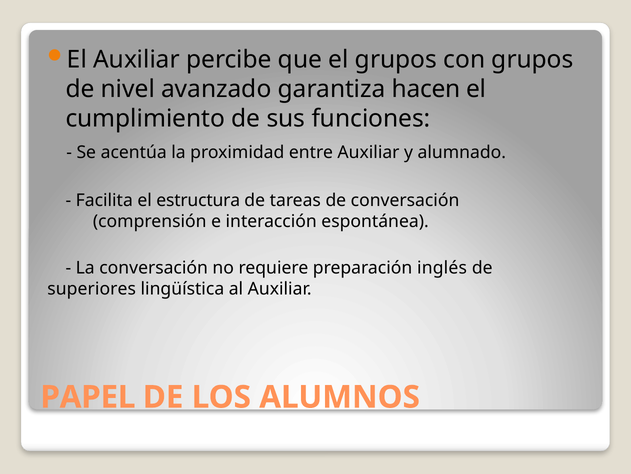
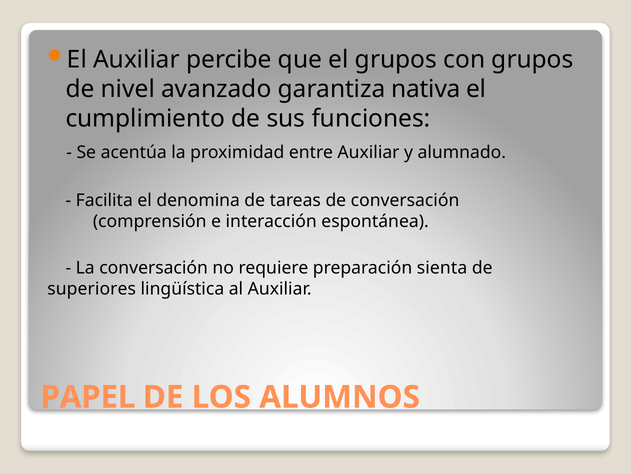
hacen: hacen -> nativa
estructura: estructura -> denomina
inglés: inglés -> sienta
